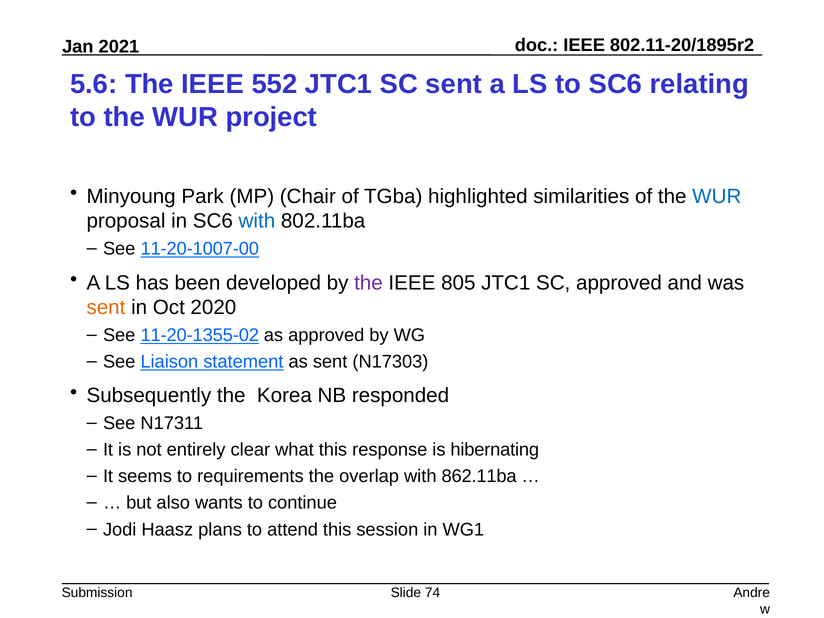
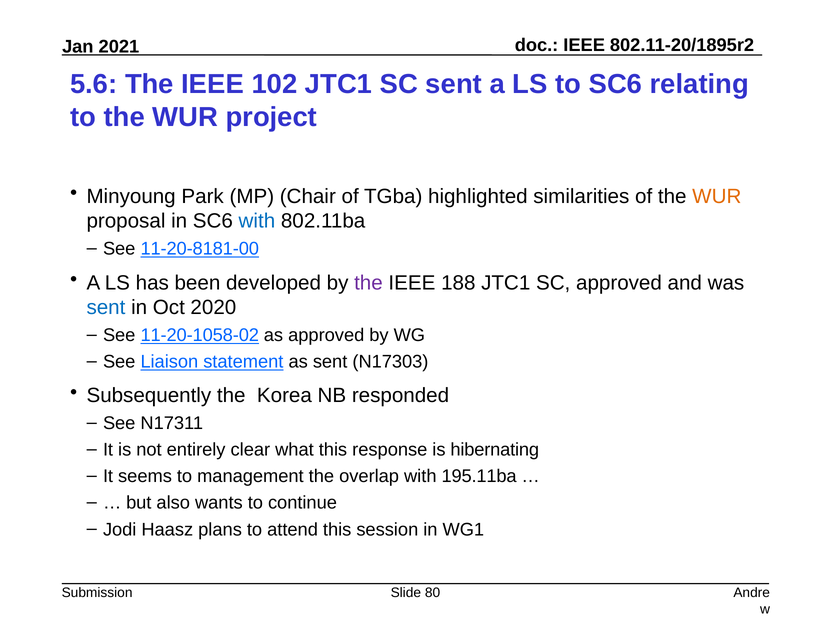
552: 552 -> 102
WUR at (717, 196) colour: blue -> orange
11-20-1007-00: 11-20-1007-00 -> 11-20-8181-00
805: 805 -> 188
sent at (106, 307) colour: orange -> blue
11-20-1355-02: 11-20-1355-02 -> 11-20-1058-02
requirements: requirements -> management
862.11ba: 862.11ba -> 195.11ba
74: 74 -> 80
